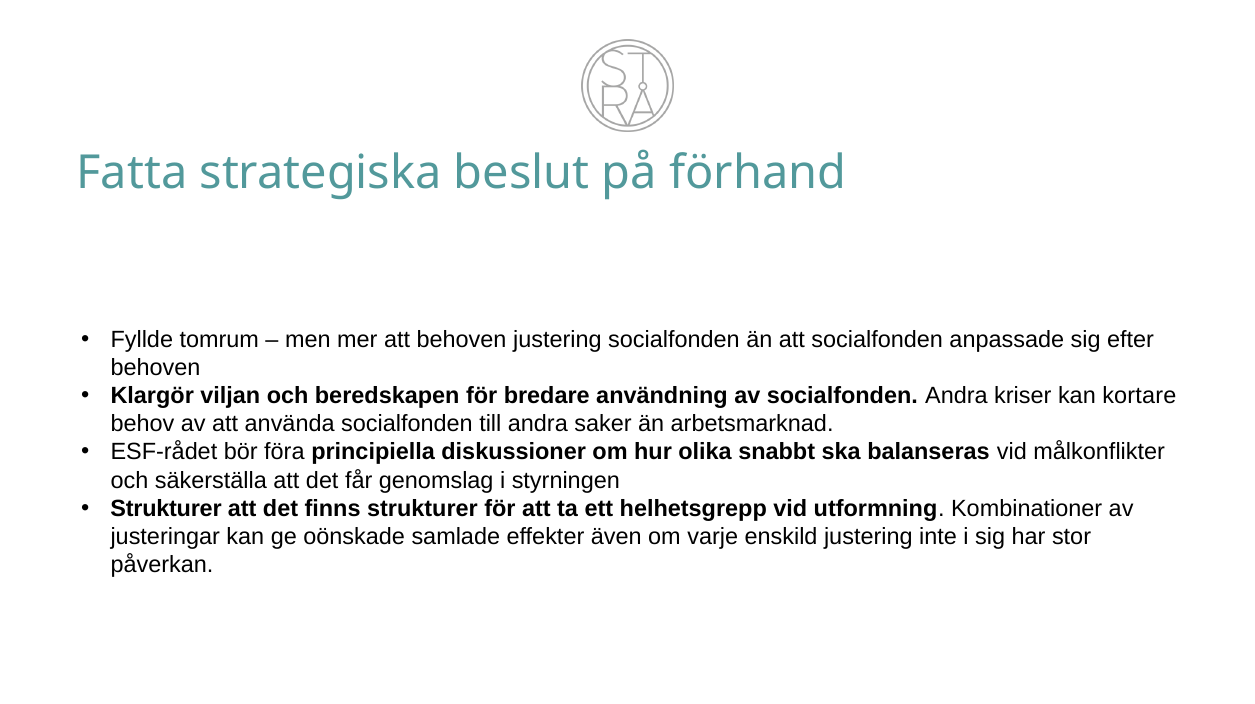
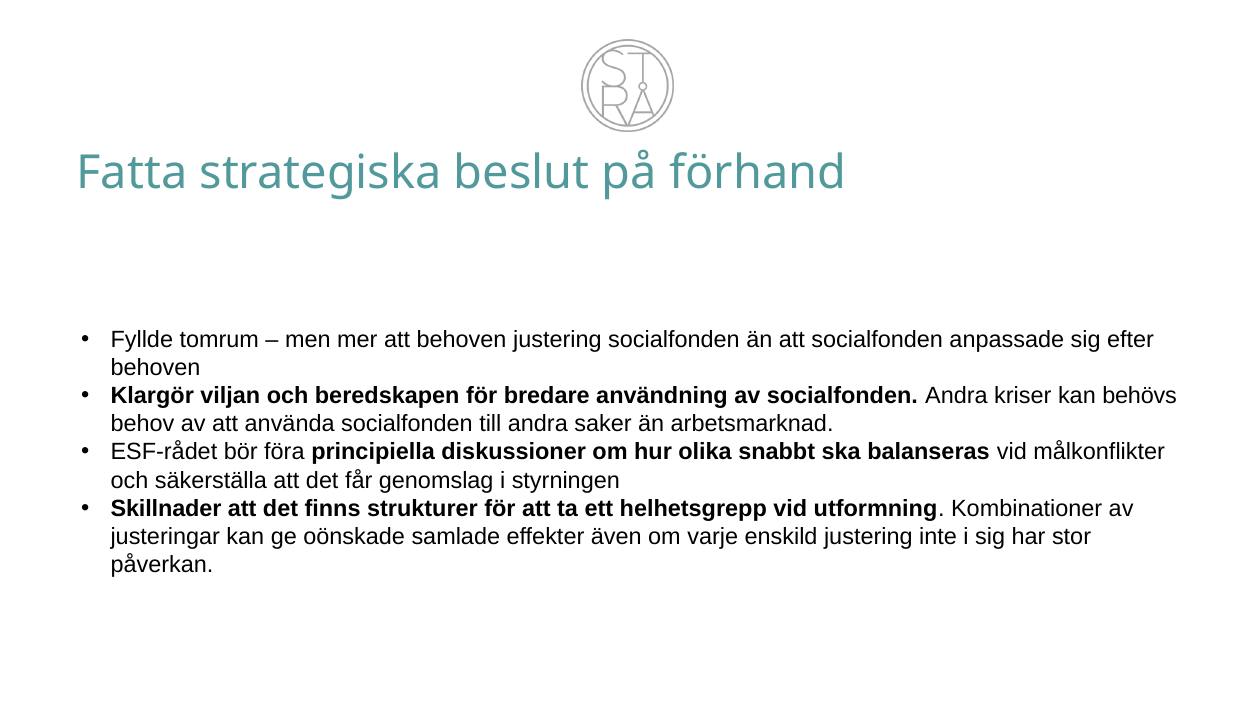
kortare: kortare -> behövs
Strukturer at (166, 508): Strukturer -> Skillnader
